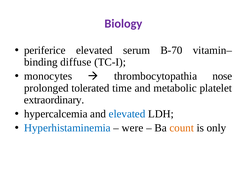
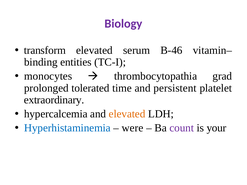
periferice: periferice -> transform
B-70: B-70 -> B-46
diffuse: diffuse -> entities
nose: nose -> grad
metabolic: metabolic -> persistent
elevated at (127, 114) colour: blue -> orange
count colour: orange -> purple
only: only -> your
